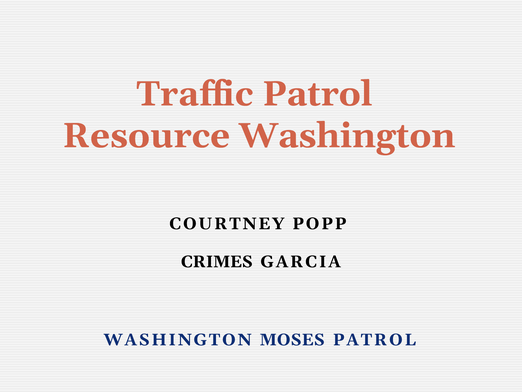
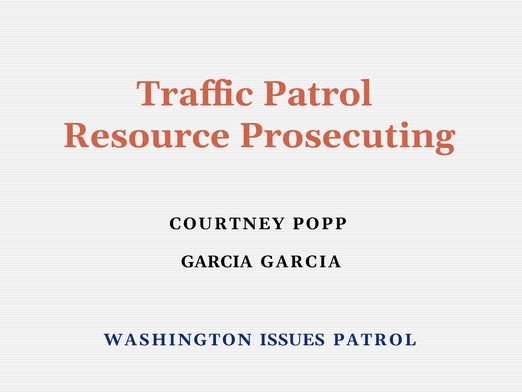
Resource Washington: Washington -> Prosecuting
CRIMES at (217, 261): CRIMES -> GARCIA
MOSES: MOSES -> ISSUES
